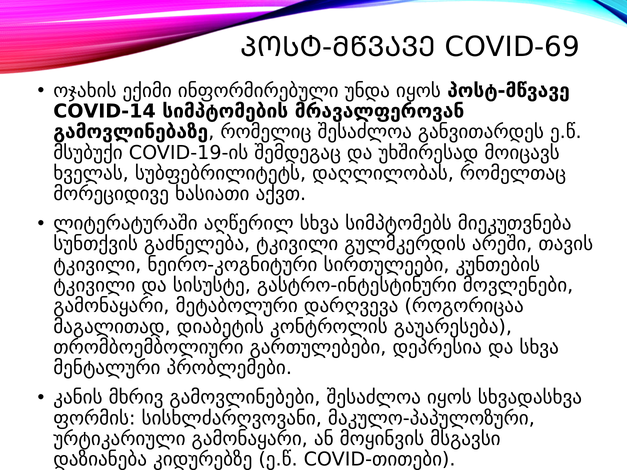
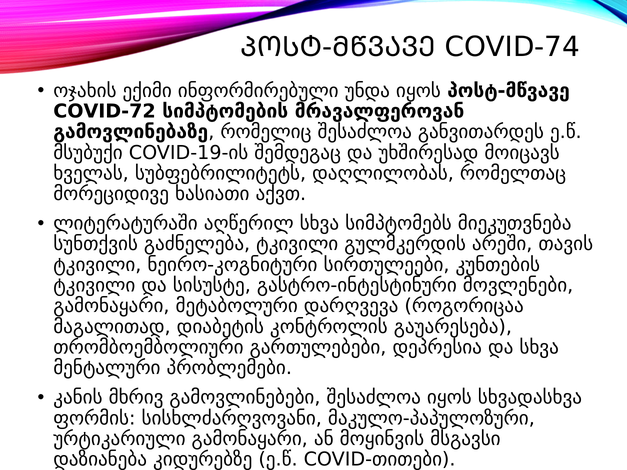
COVID-69: COVID-69 -> COVID-74
COVID-14: COVID-14 -> COVID-72
